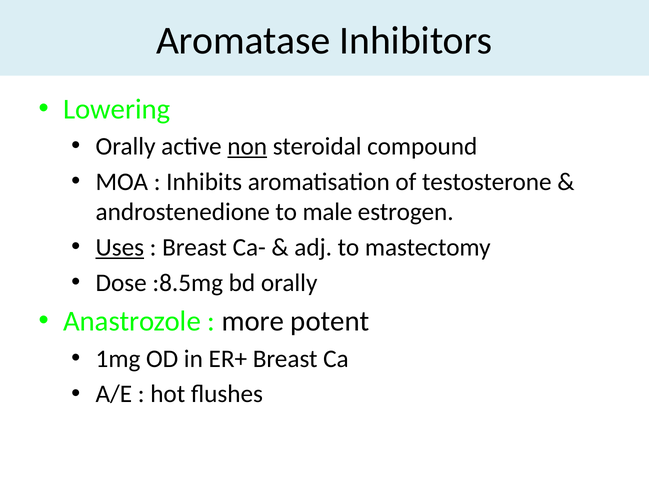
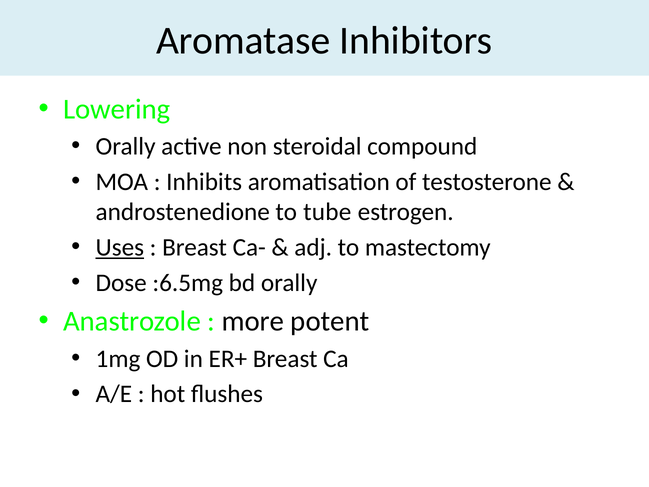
non underline: present -> none
male: male -> tube
:8.5mg: :8.5mg -> :6.5mg
